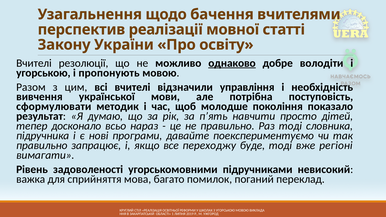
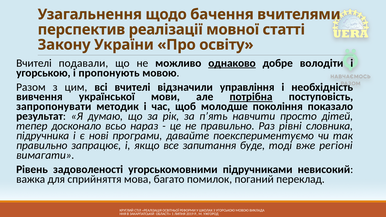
резолюції: резолюції -> подавали
потрібна underline: none -> present
сформулювати: сформулювати -> запропонувати
Раз тоді: тоді -> рівні
переходжу: переходжу -> запитання
